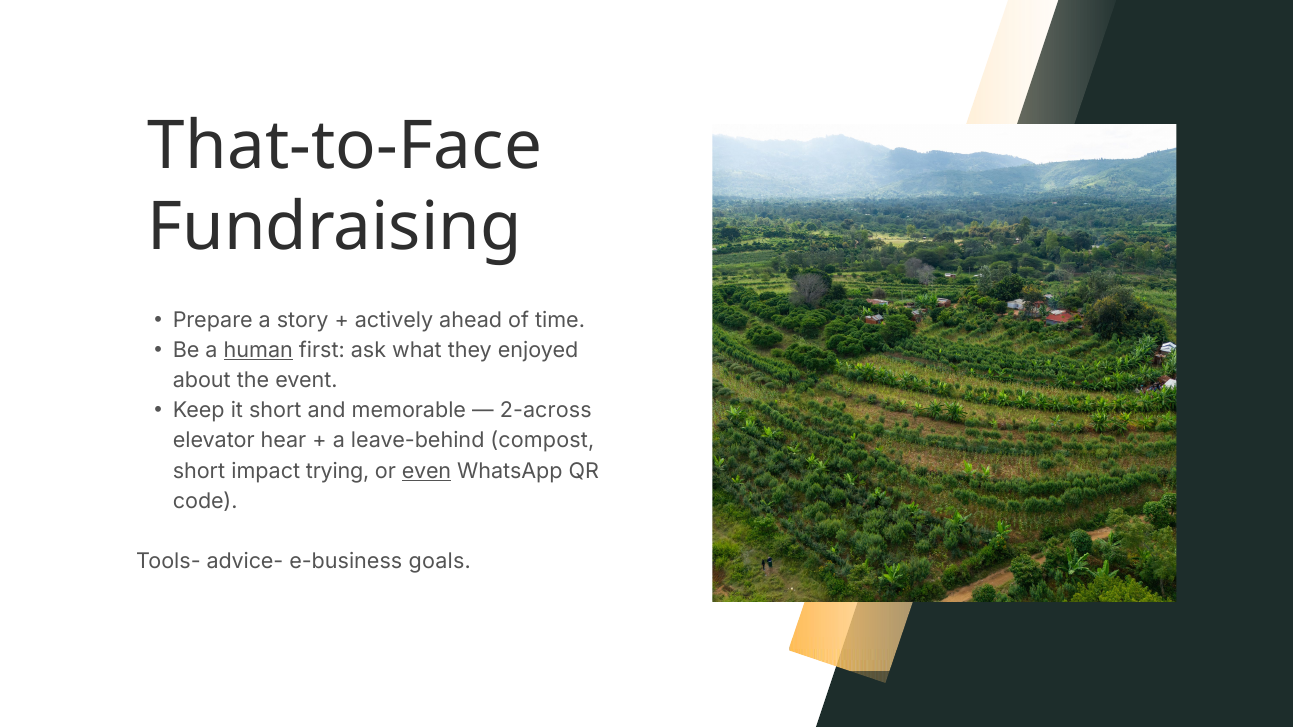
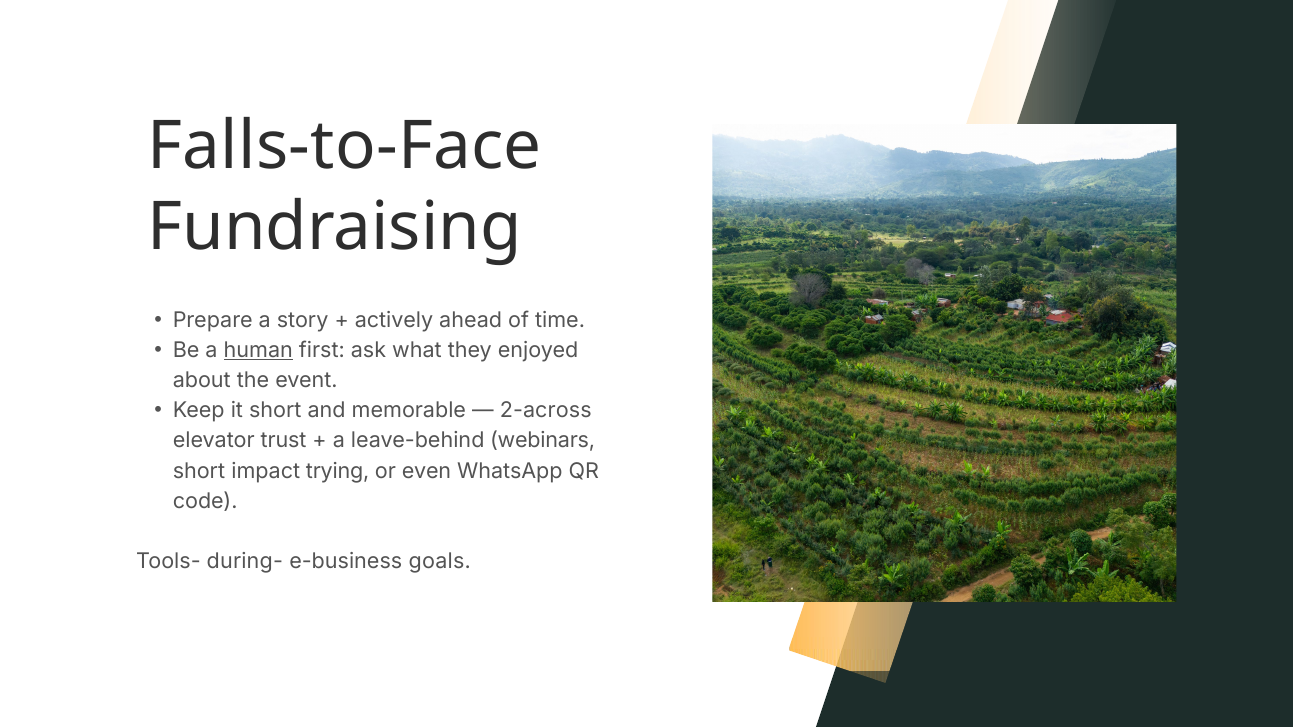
That-to-Face: That-to-Face -> Falls-to-Face
hear: hear -> trust
compost: compost -> webinars
even underline: present -> none
advice-: advice- -> during-
